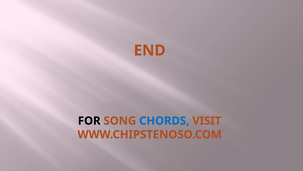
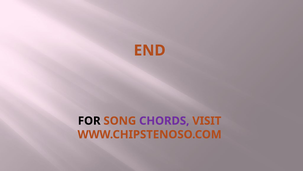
CHORDS colour: blue -> purple
